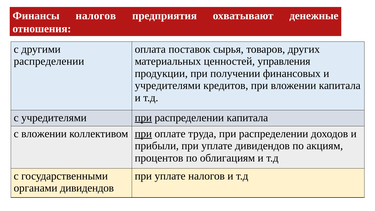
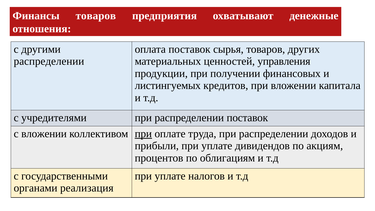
Финансы налогов: налогов -> товаров
учредителями at (168, 86): учредителями -> листингуемых
при at (143, 118) underline: present -> none
распределении капитала: капитала -> поставок
органами дивидендов: дивидендов -> реализация
